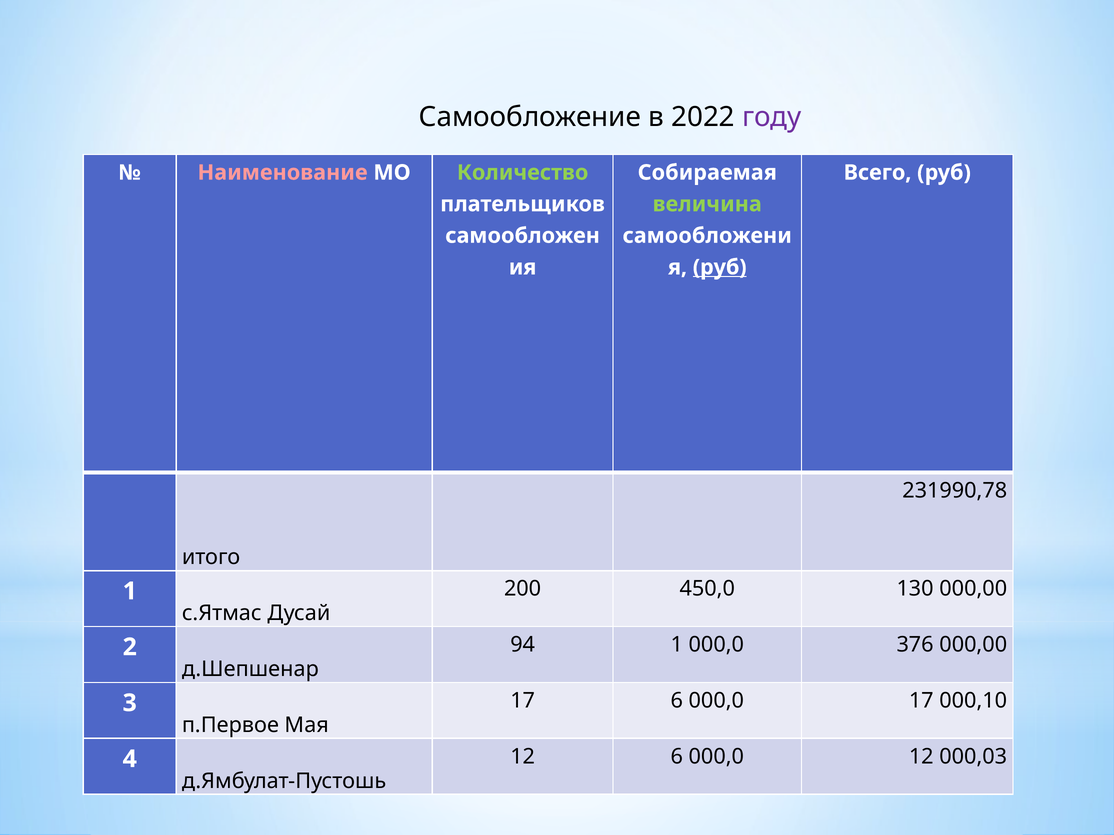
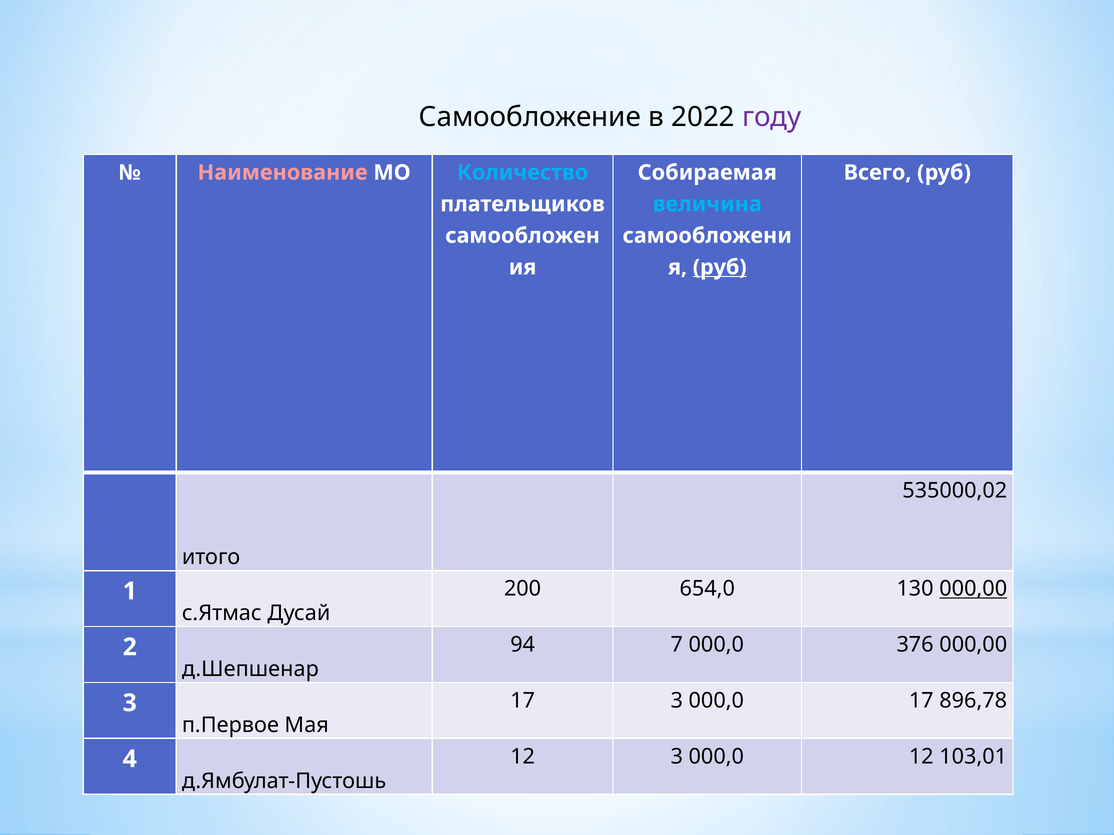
Количество colour: light green -> light blue
величина colour: light green -> light blue
231990,78: 231990,78 -> 535000,02
450,0: 450,0 -> 654,0
000,00 at (973, 589) underline: none -> present
94 1: 1 -> 7
17 6: 6 -> 3
000,10: 000,10 -> 896,78
12 6: 6 -> 3
000,03: 000,03 -> 103,01
